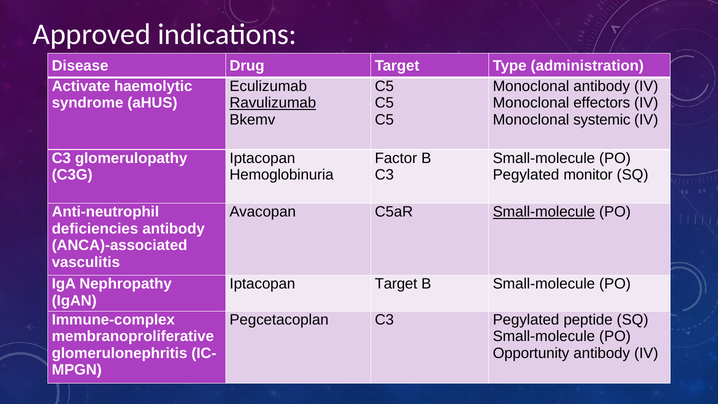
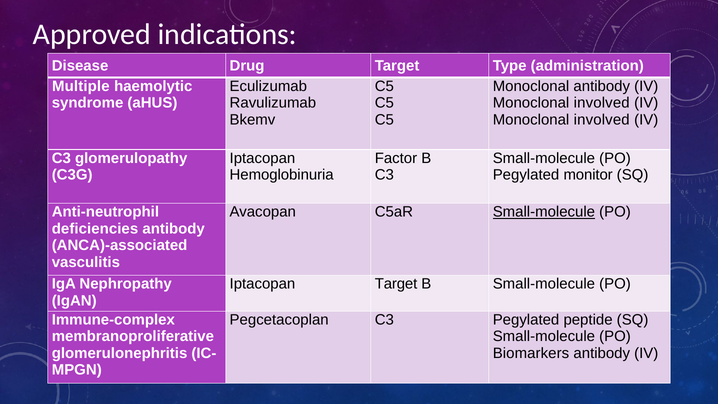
Activate: Activate -> Multiple
Ravulizumab underline: present -> none
effectors at (602, 103): effectors -> involved
systemic at (602, 120): systemic -> involved
Opportunity: Opportunity -> Biomarkers
